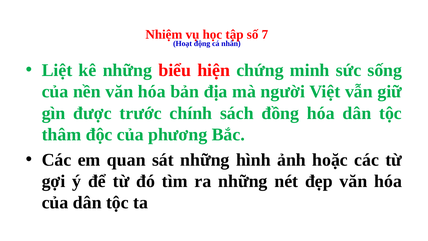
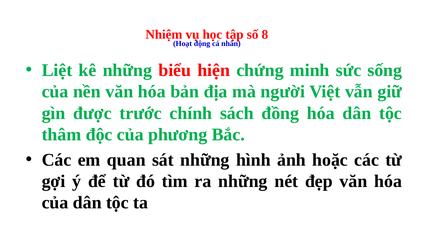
7: 7 -> 8
